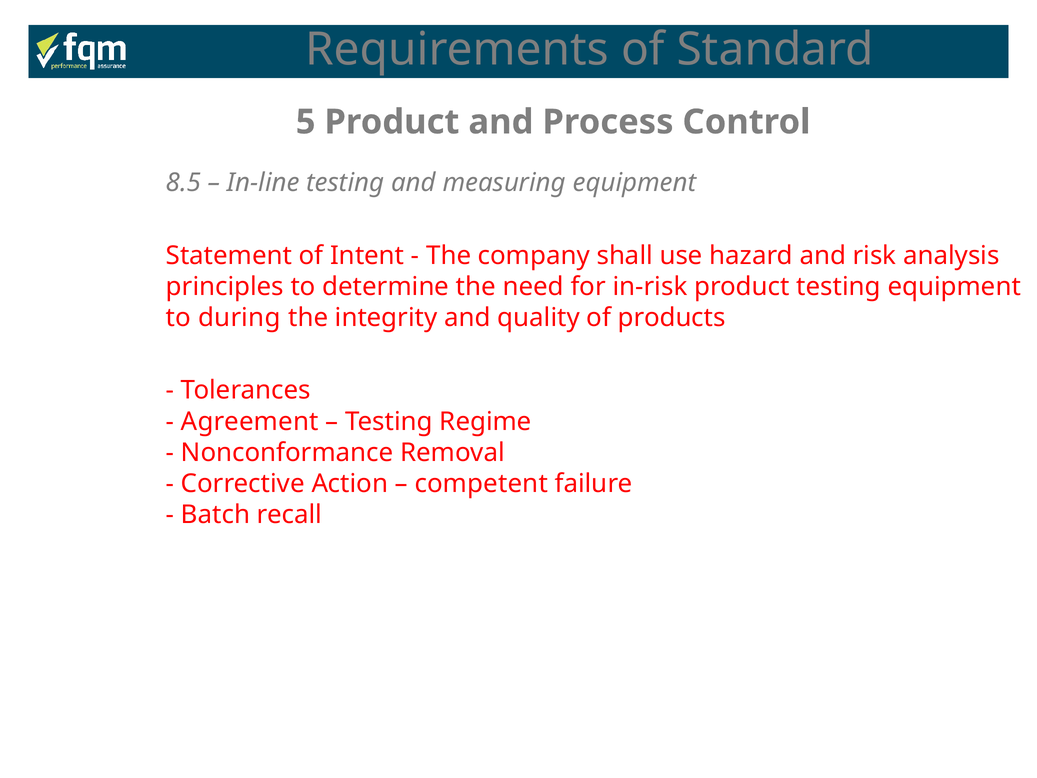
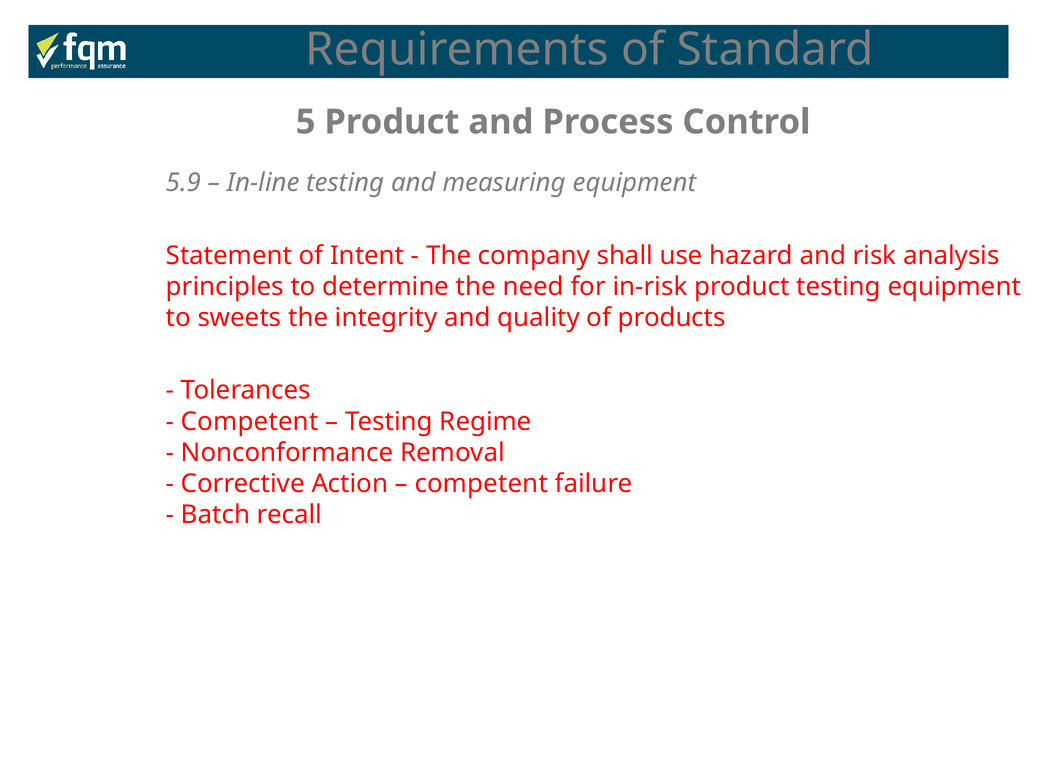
8.5: 8.5 -> 5.9
during: during -> sweets
Agreement at (250, 421): Agreement -> Competent
